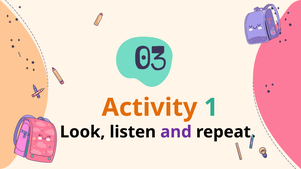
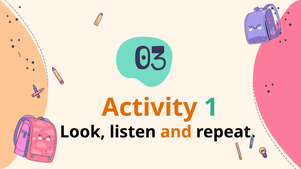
and colour: purple -> orange
